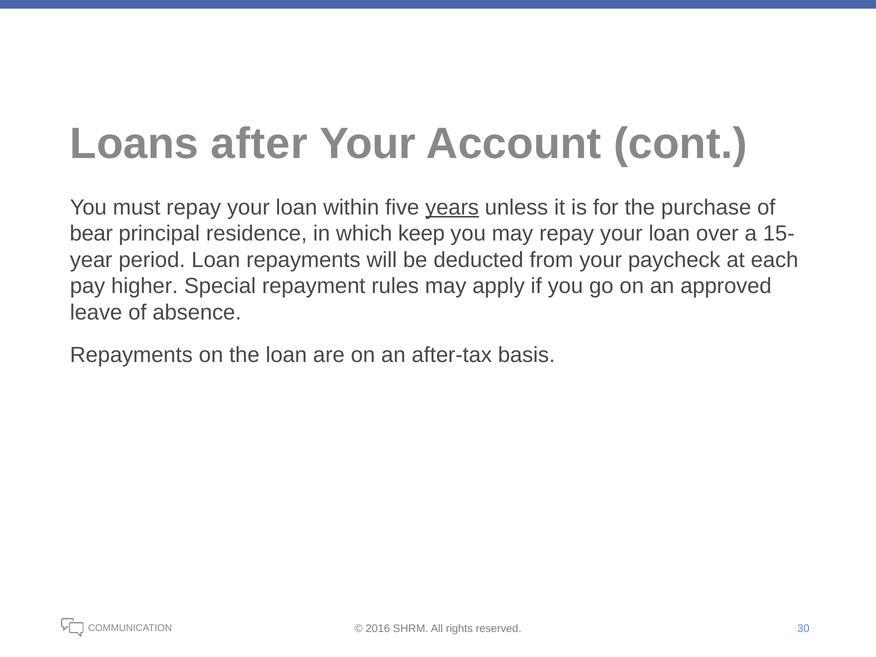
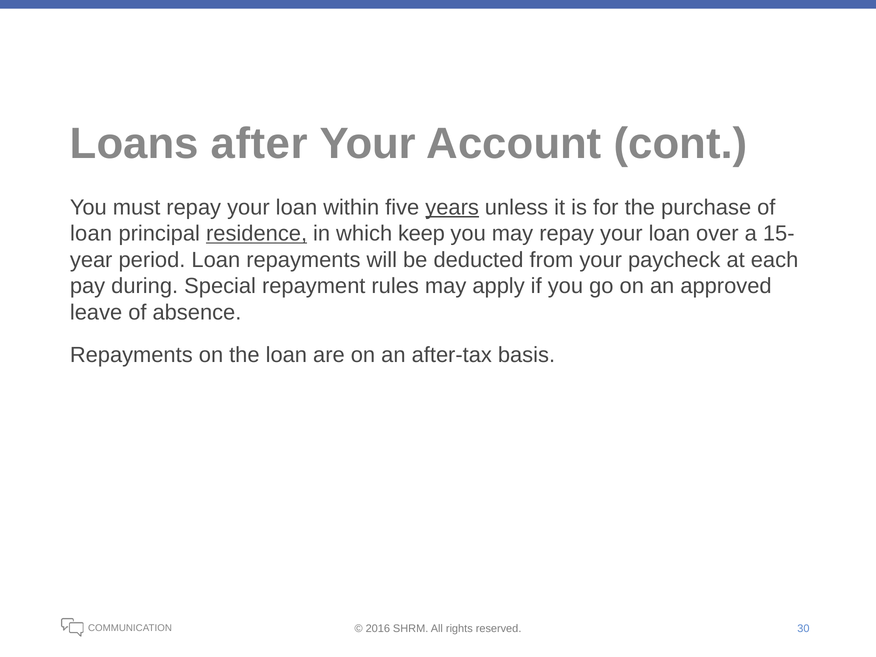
bear at (91, 234): bear -> loan
residence underline: none -> present
higher: higher -> during
